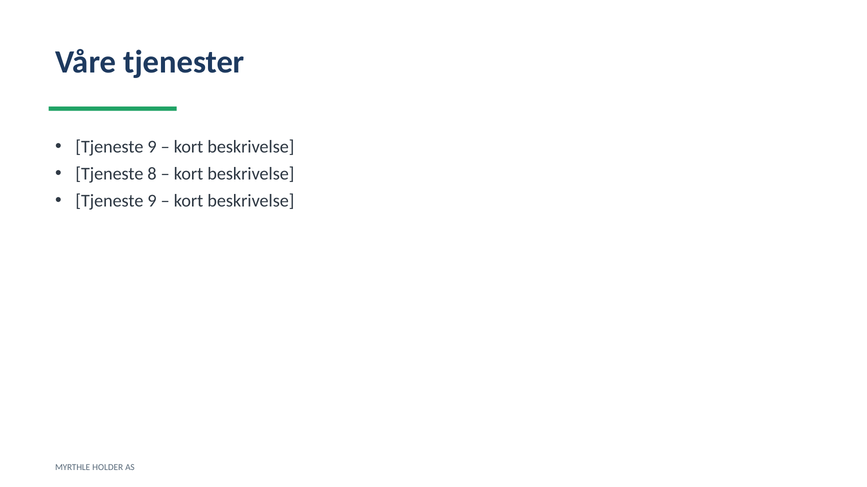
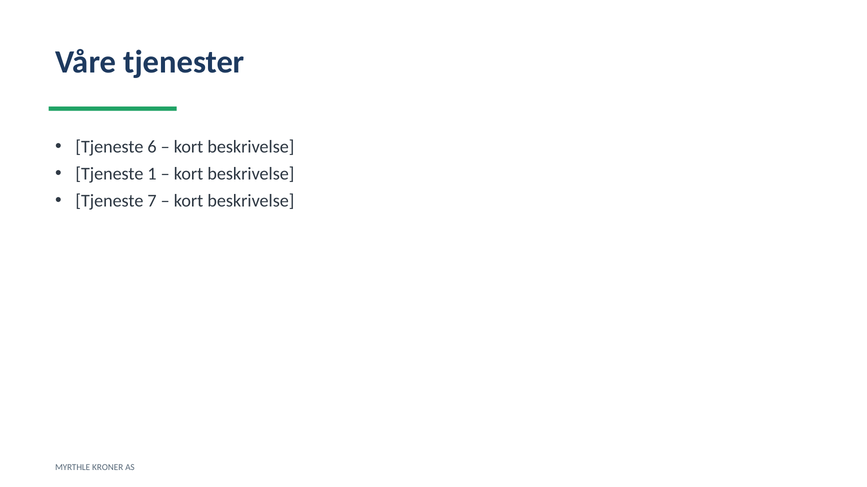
9 at (152, 147): 9 -> 6
8: 8 -> 1
9 at (152, 201): 9 -> 7
HOLDER: HOLDER -> KRONER
